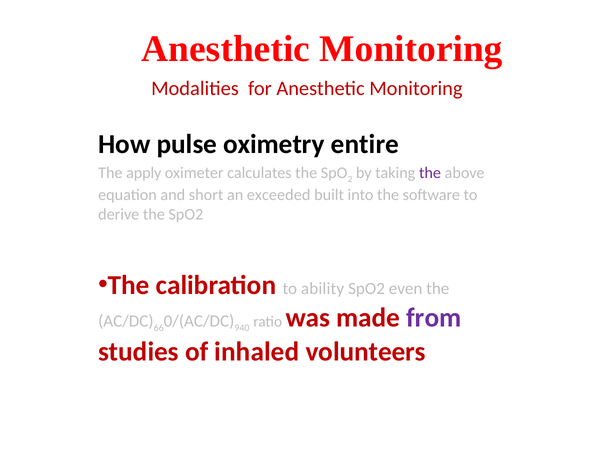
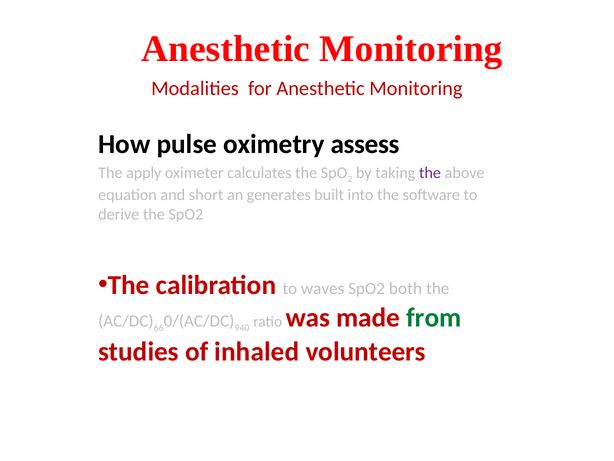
entire: entire -> assess
exceeded: exceeded -> generates
ability: ability -> waves
even: even -> both
from colour: purple -> green
